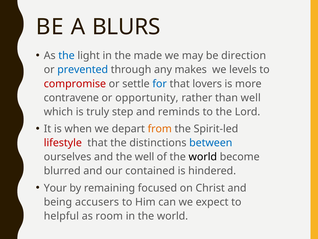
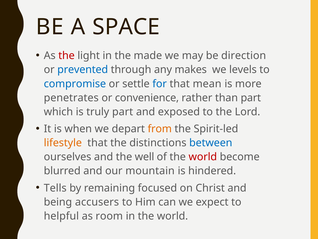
BLURS: BLURS -> SPACE
the at (67, 56) colour: blue -> red
compromise colour: red -> blue
lovers: lovers -> mean
contravene: contravene -> penetrates
opportunity: opportunity -> convenience
than well: well -> part
truly step: step -> part
reminds: reminds -> exposed
lifestyle colour: red -> orange
world at (203, 157) colour: black -> red
contained: contained -> mountain
Your: Your -> Tells
